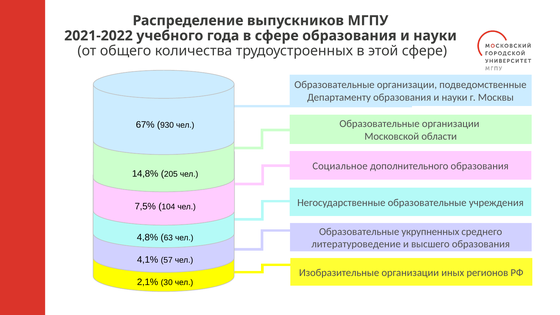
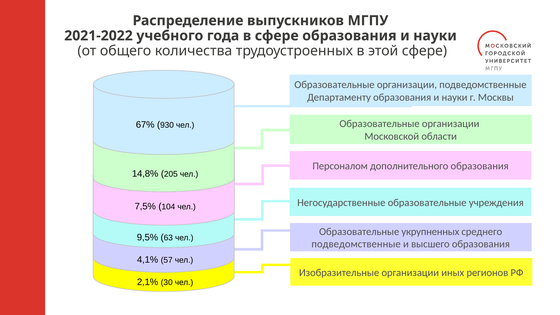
Социальное: Социальное -> Персоналом
4,8%: 4,8% -> 9,5%
литературоведение at (356, 244): литературоведение -> подведомственные
